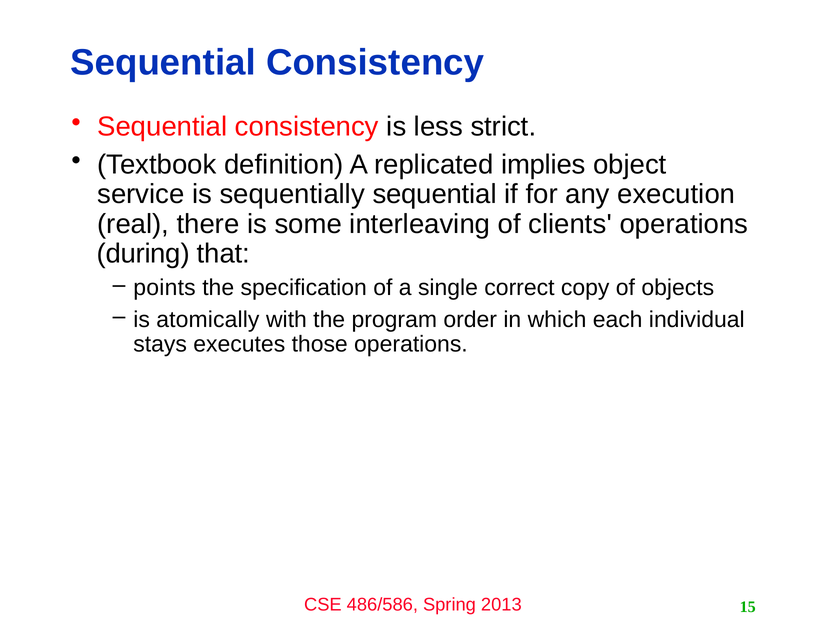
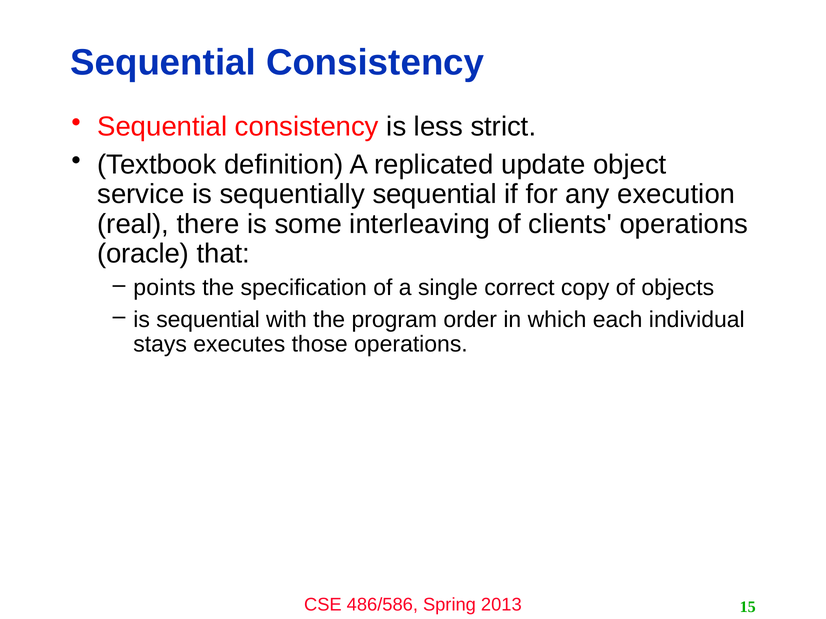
implies: implies -> update
during: during -> oracle
is atomically: atomically -> sequential
